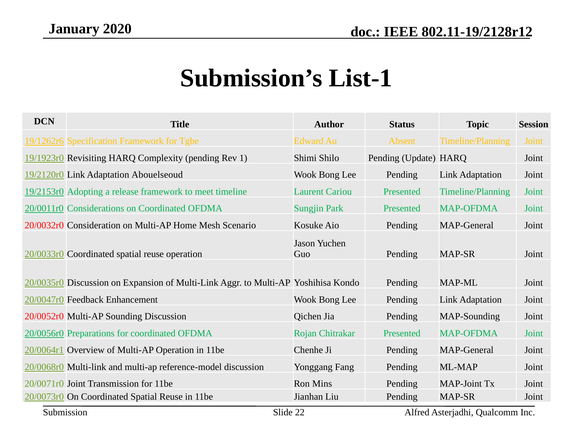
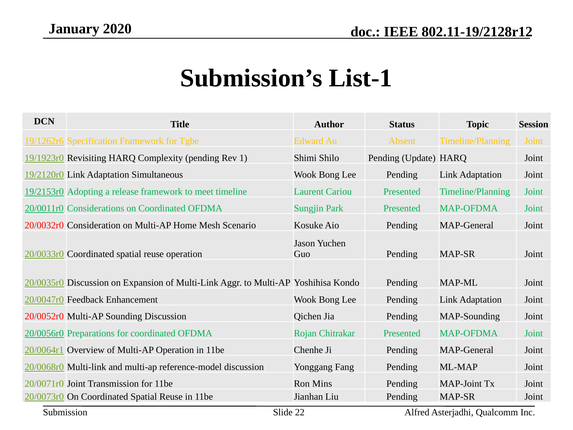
Abouelseoud: Abouelseoud -> Simultaneous
